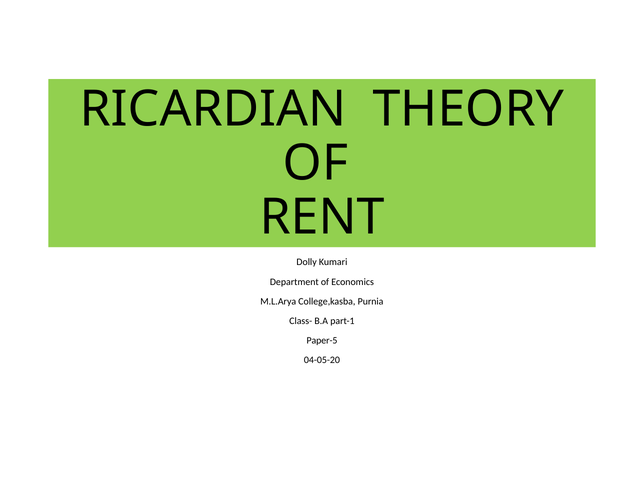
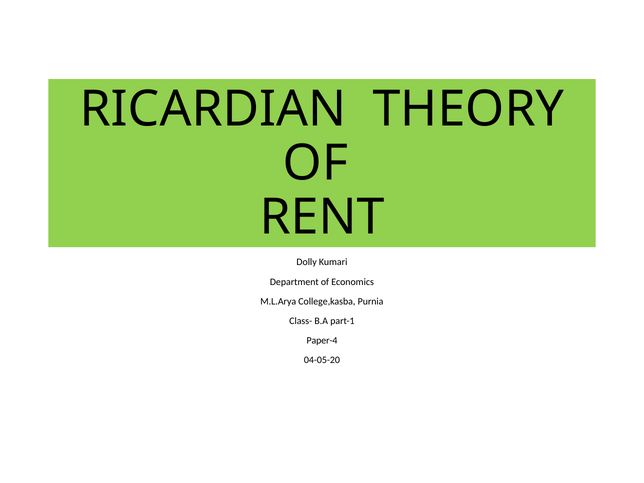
Paper-5: Paper-5 -> Paper-4
